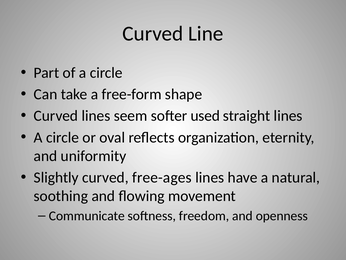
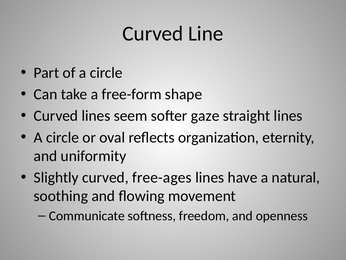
used: used -> gaze
